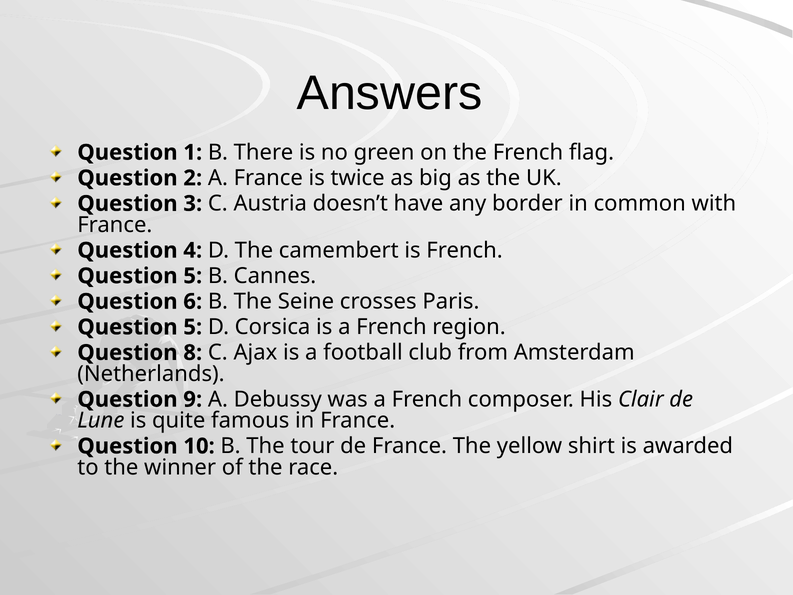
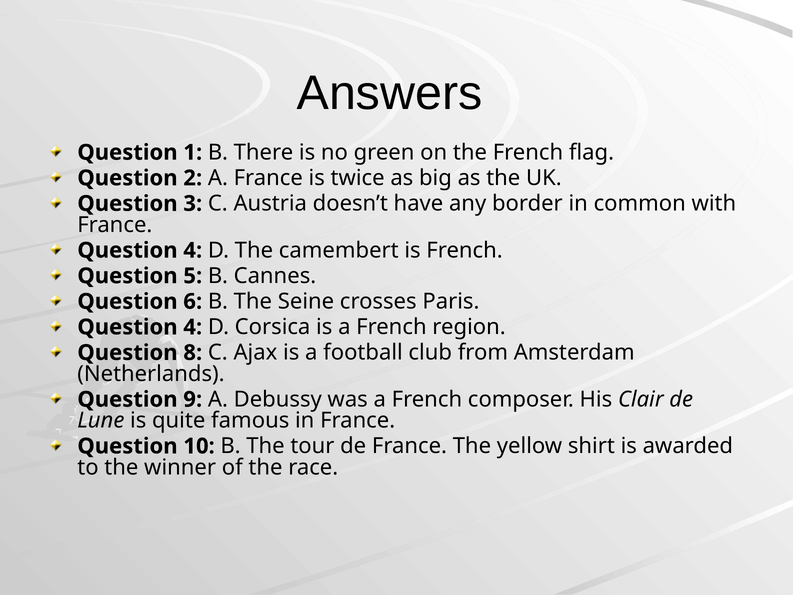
5 at (193, 327): 5 -> 4
